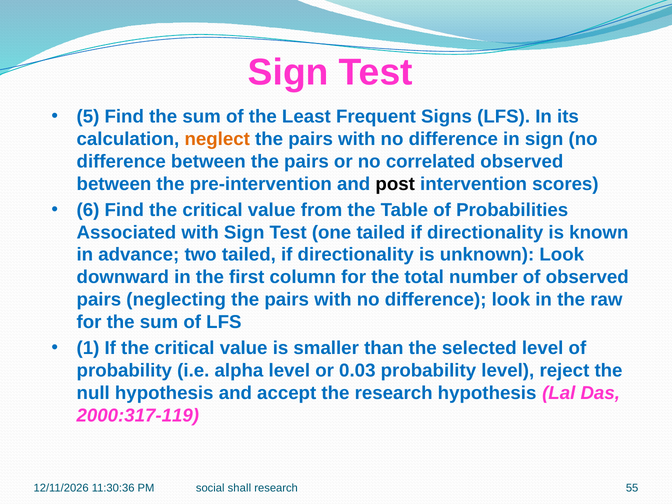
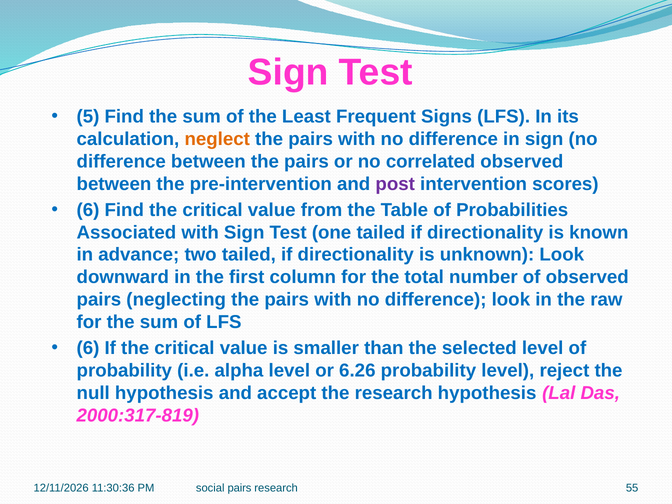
post colour: black -> purple
1 at (88, 348): 1 -> 6
0.03: 0.03 -> 6.26
2000:317-119: 2000:317-119 -> 2000:317-819
social shall: shall -> pairs
